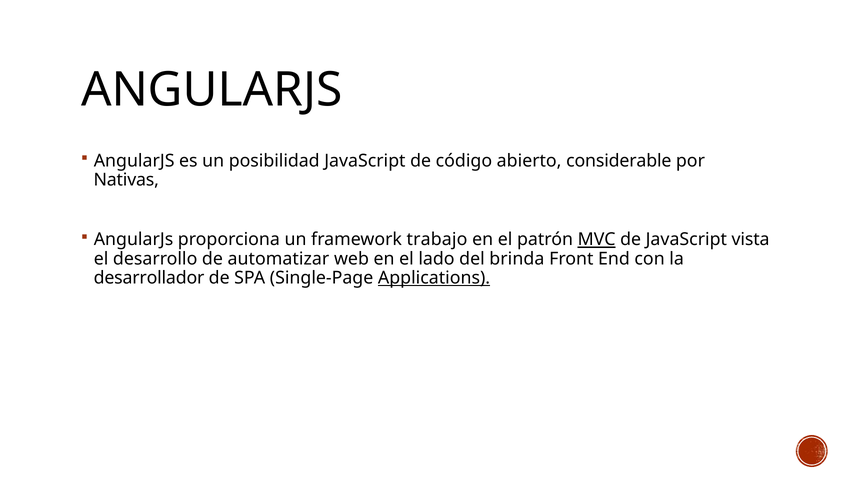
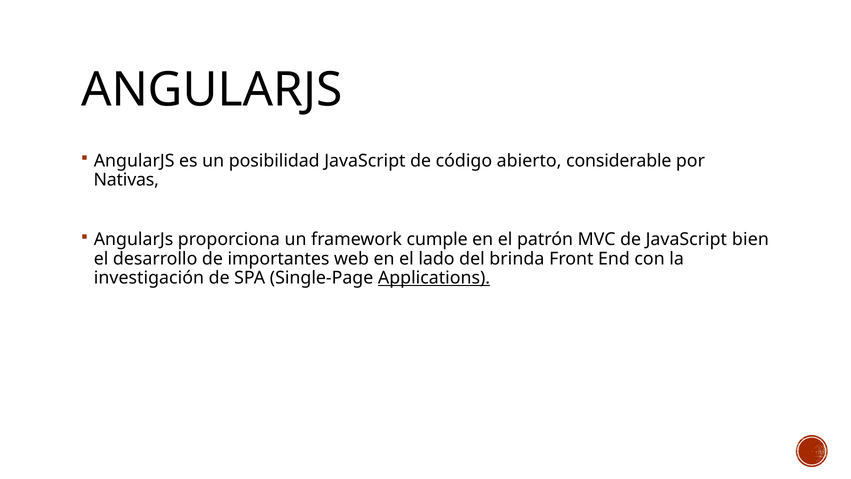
trabajo: trabajo -> cumple
MVC underline: present -> none
vista: vista -> bien
automatizar: automatizar -> importantes
desarrollador: desarrollador -> investigación
